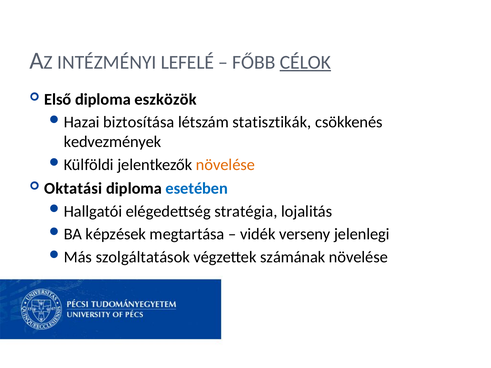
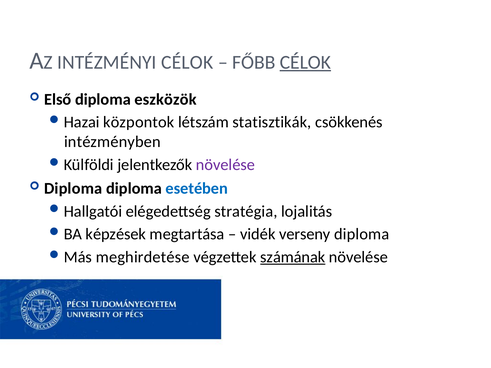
INTÉZMÉNYI LEFELÉ: LEFELÉ -> CÉLOK
biztosítása: biztosítása -> központok
kedvezmények: kedvezmények -> intézményben
növelése at (225, 165) colour: orange -> purple
Oktatási at (73, 189): Oktatási -> Diploma
verseny jelenlegi: jelenlegi -> diploma
szolgáltatások: szolgáltatások -> meghirdetése
számának underline: none -> present
